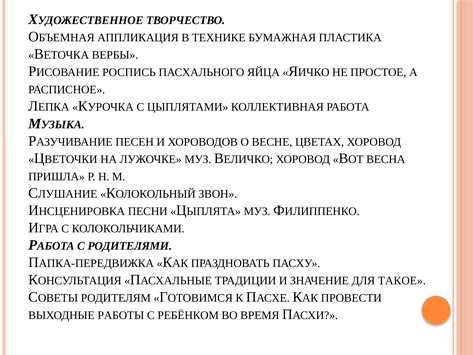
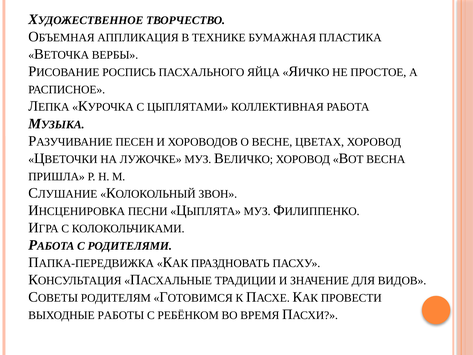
ТАКОЕ: ТАКОЕ -> ВИДОВ
